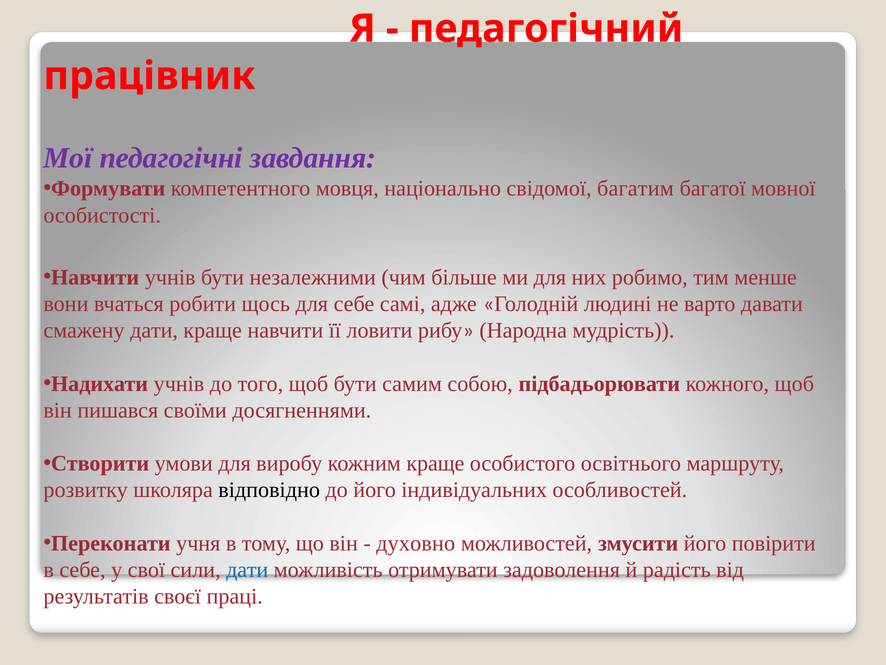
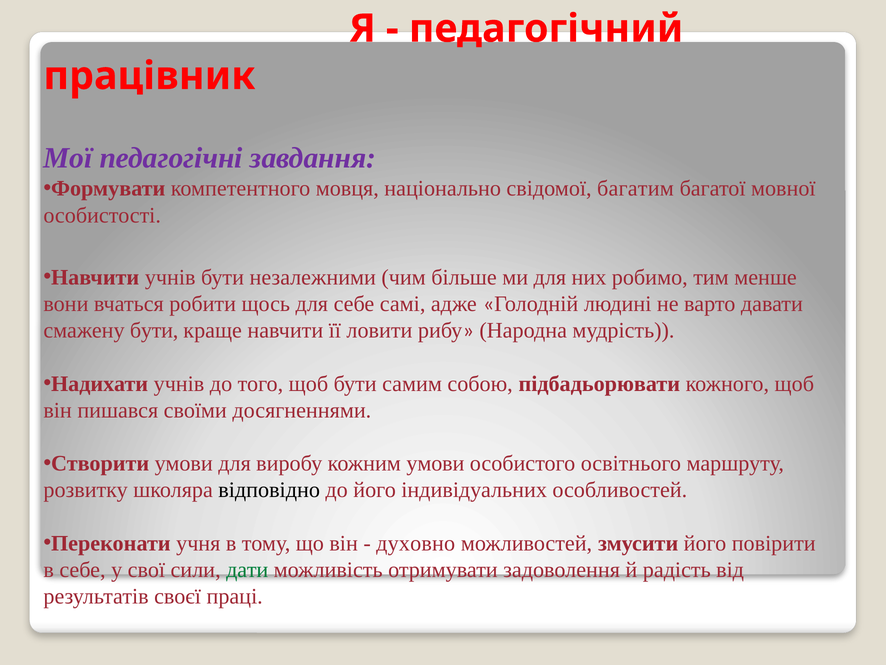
смажену дати: дати -> бути
кожним краще: краще -> умови
дати at (247, 569) colour: blue -> green
